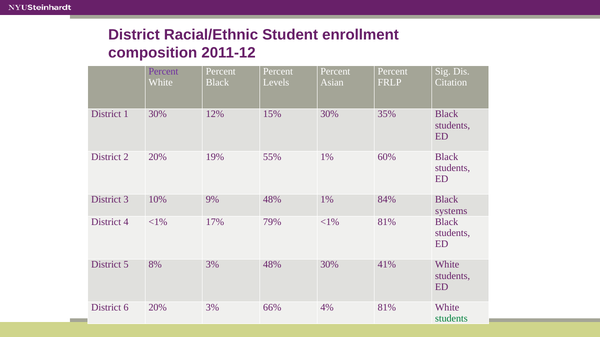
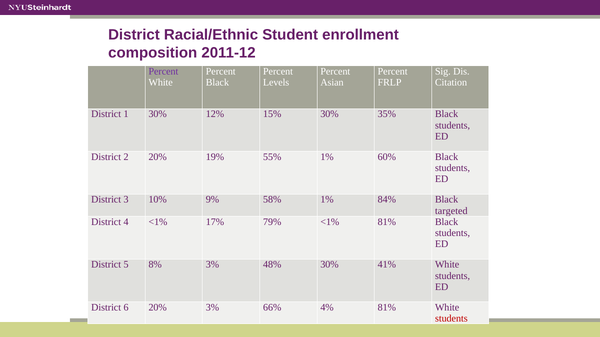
9% 48%: 48% -> 58%
systems: systems -> targeted
students at (451, 319) colour: green -> red
